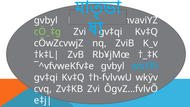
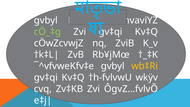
wb‡Ri colour: light blue -> yellow
